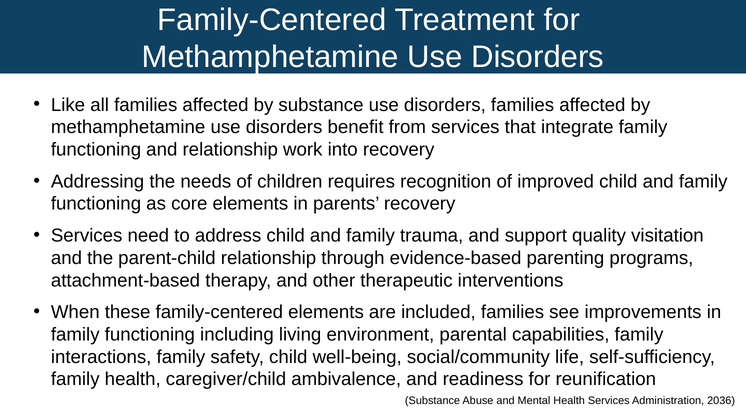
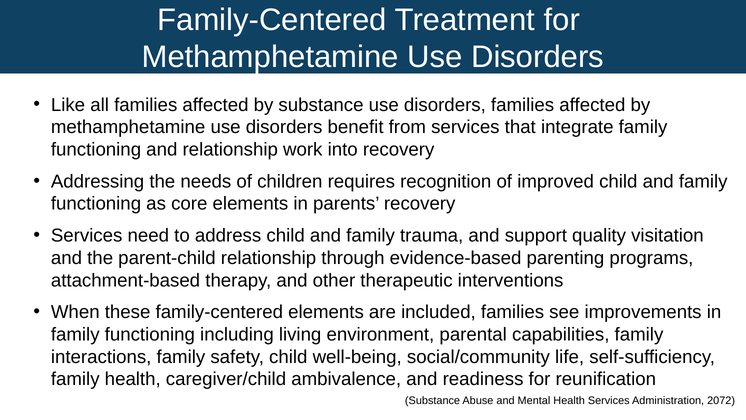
2036: 2036 -> 2072
